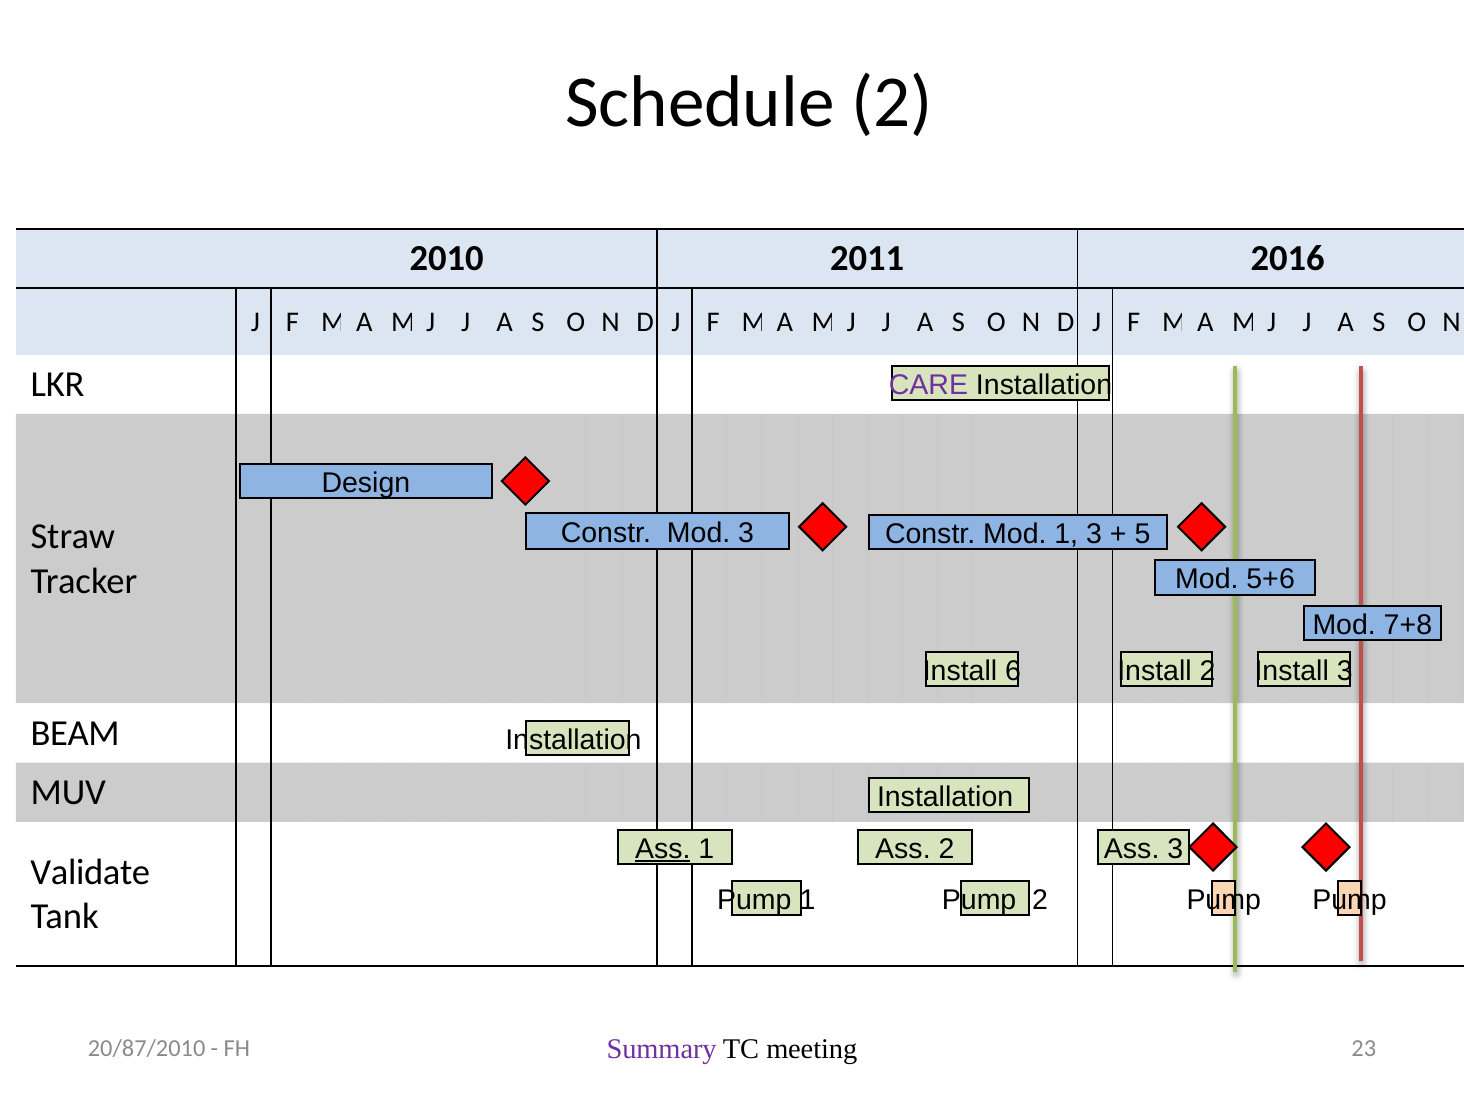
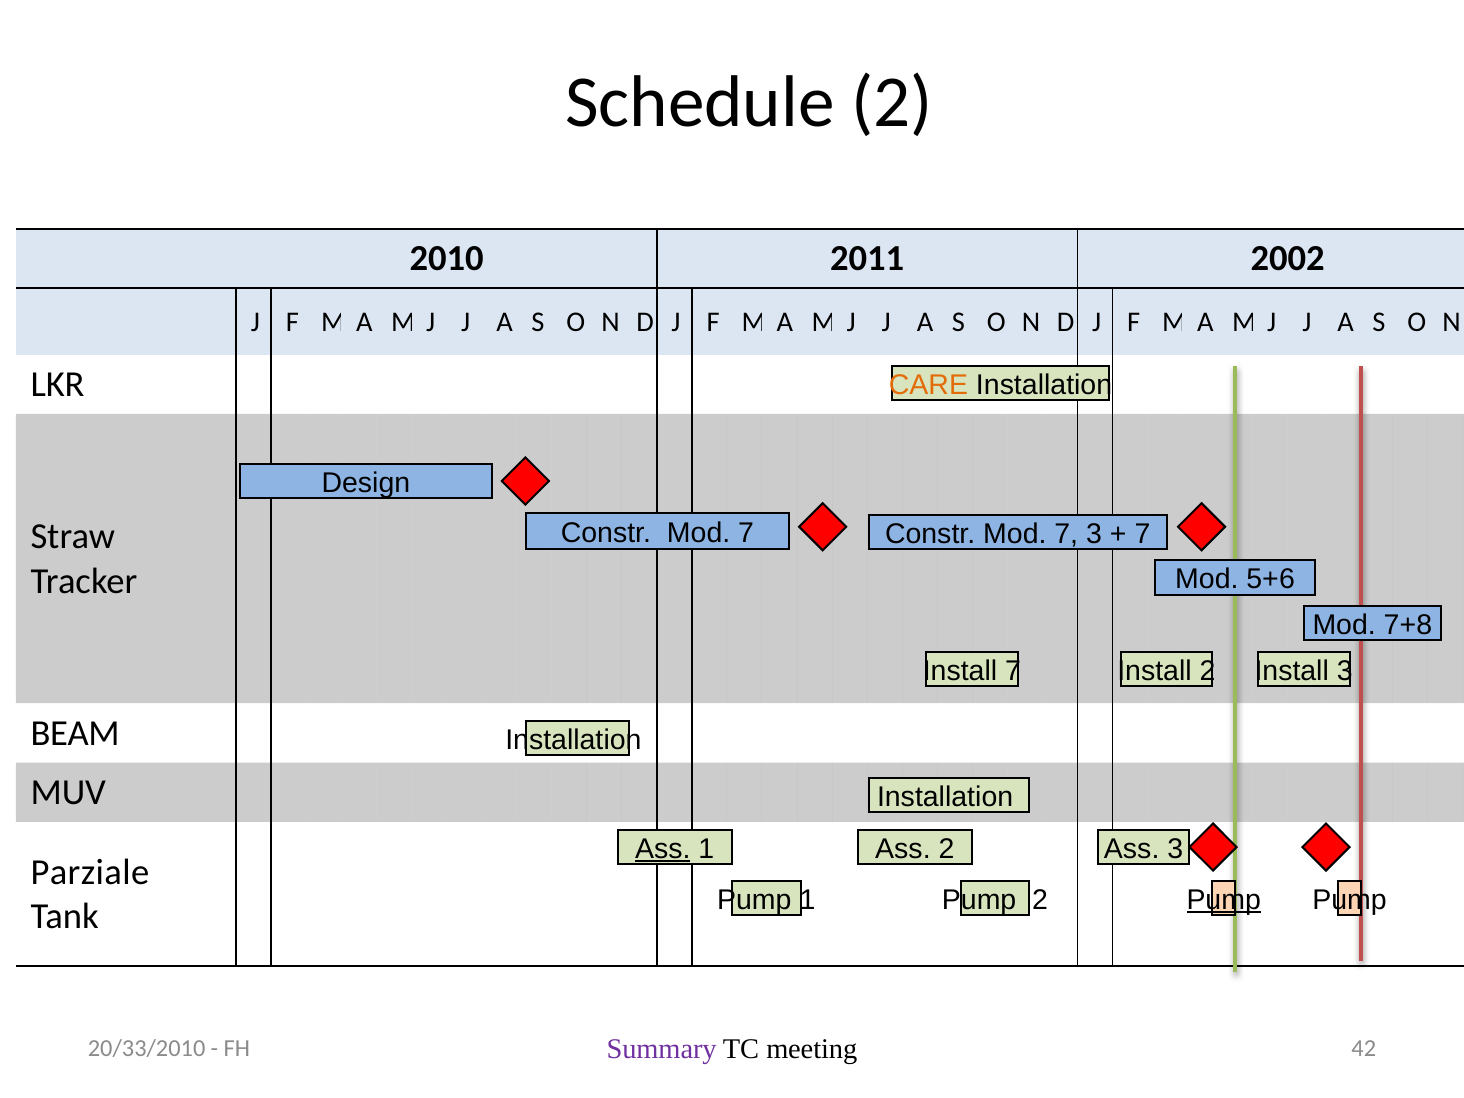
2016: 2016 -> 2002
CARE colour: purple -> orange
3 at (746, 533): 3 -> 7
1 at (1066, 534): 1 -> 7
5 at (1142, 534): 5 -> 7
Install 6: 6 -> 7
Validate: Validate -> Parziale
Pump at (1224, 900) underline: none -> present
23: 23 -> 42
20/87/2010: 20/87/2010 -> 20/33/2010
